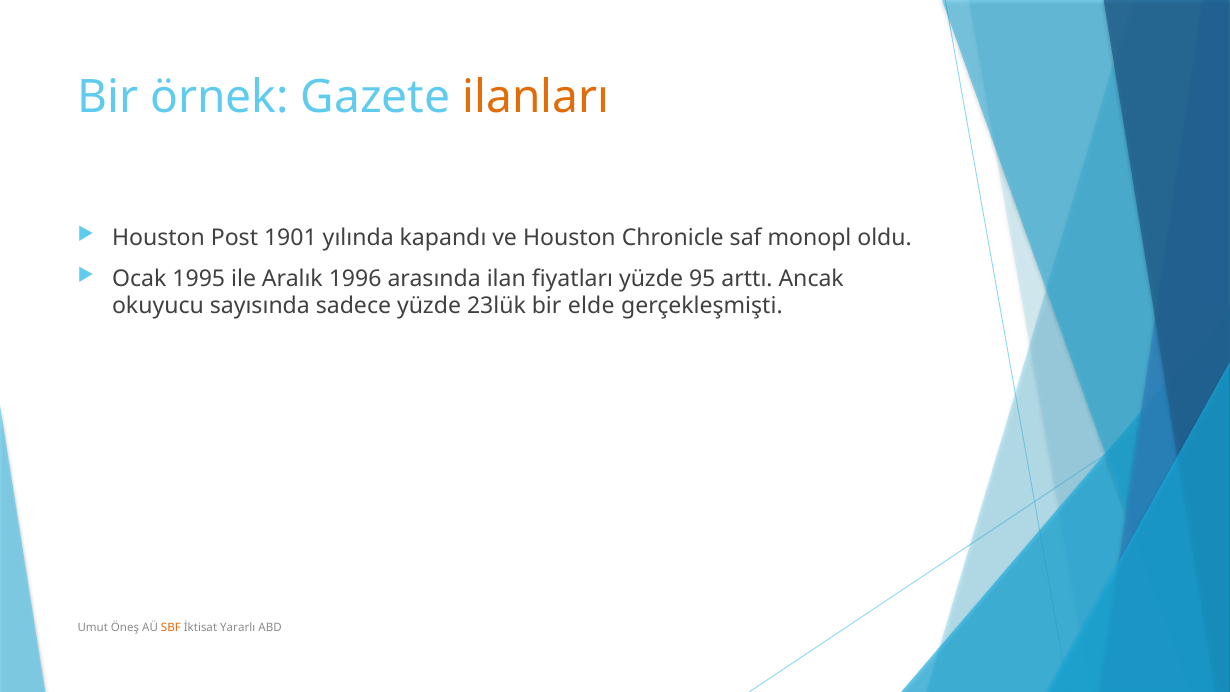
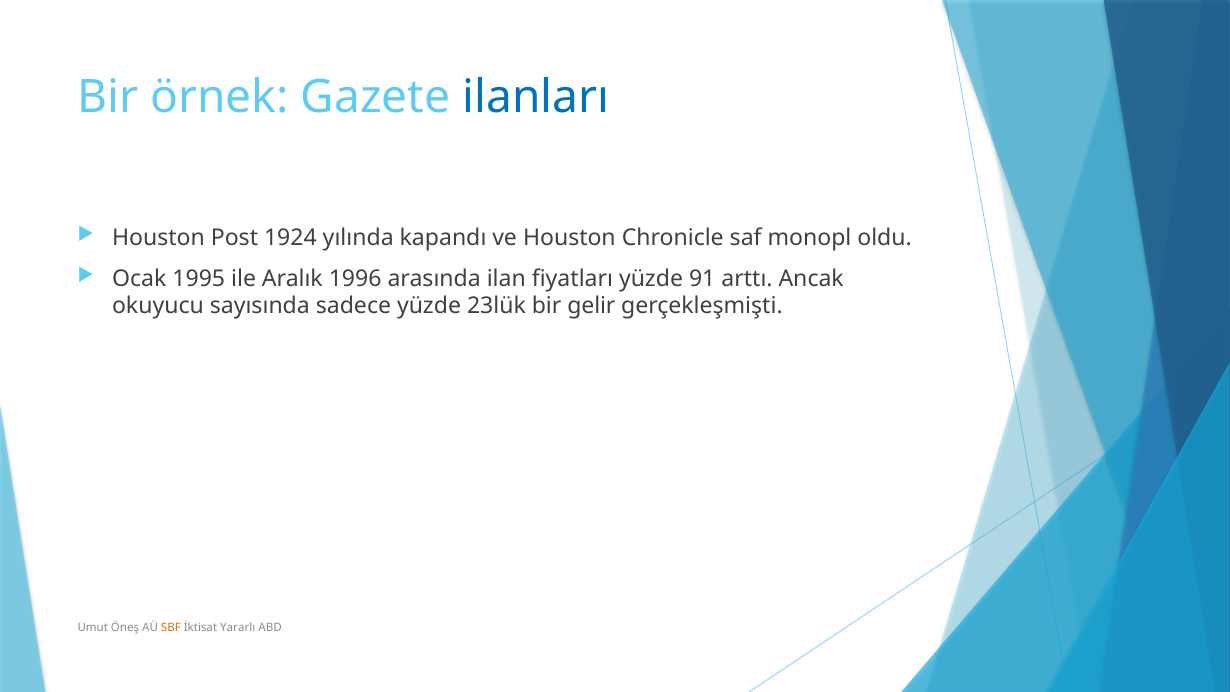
ilanları colour: orange -> blue
1901: 1901 -> 1924
95: 95 -> 91
elde: elde -> gelir
